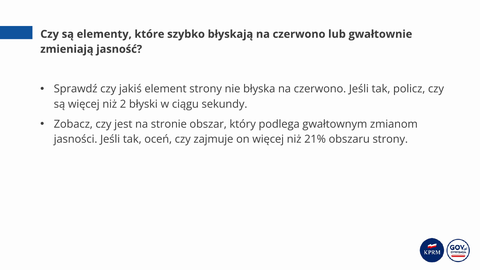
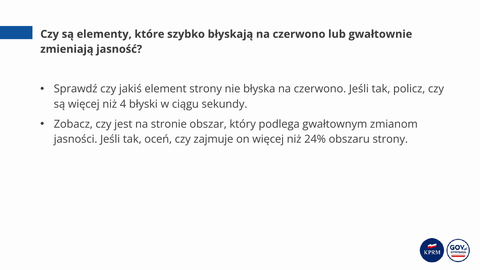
2: 2 -> 4
21%: 21% -> 24%
